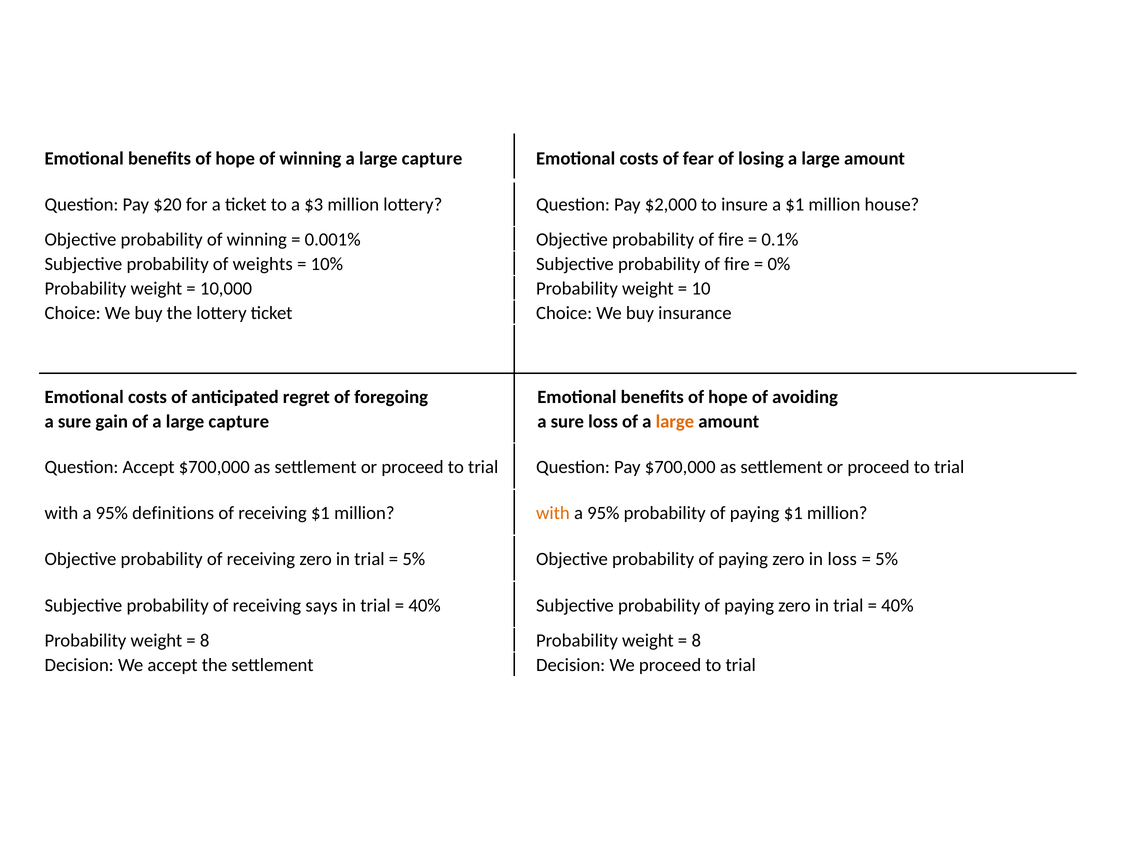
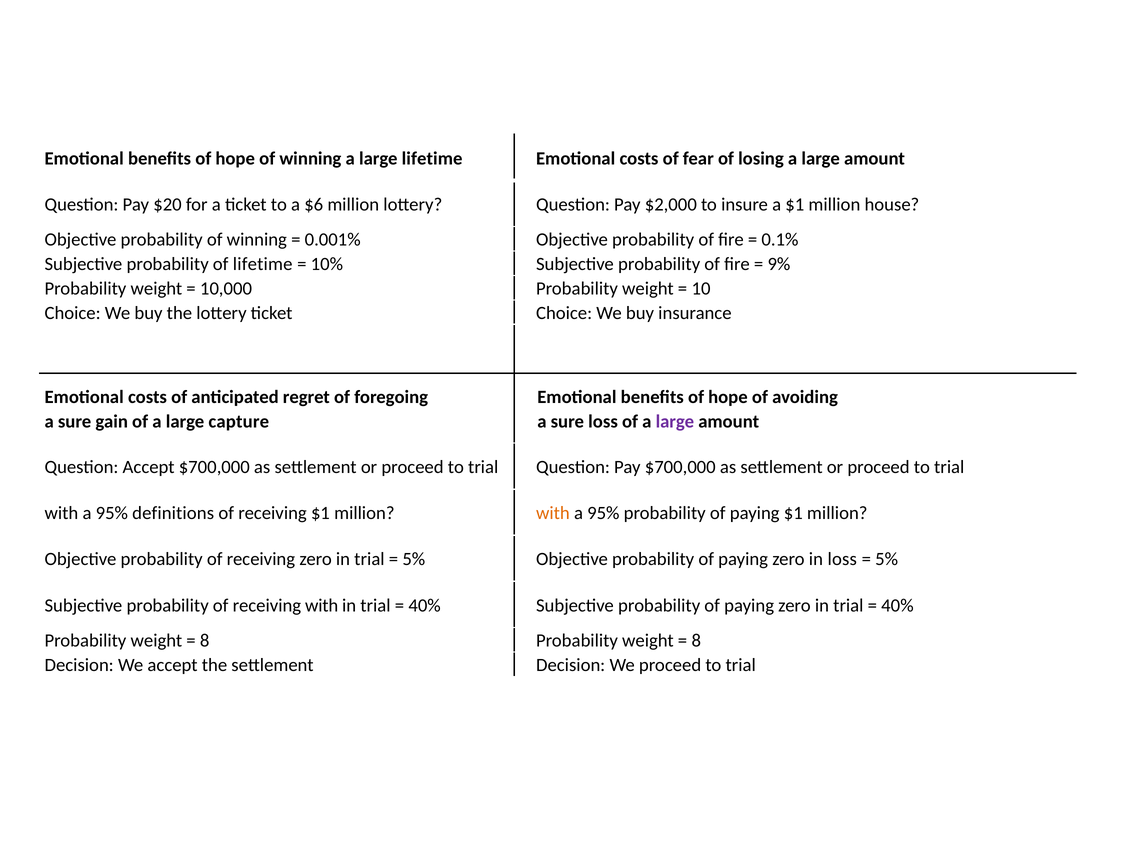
winning a large capture: capture -> lifetime
$3: $3 -> $6
of weights: weights -> lifetime
0%: 0% -> 9%
large at (675, 421) colour: orange -> purple
receiving says: says -> with
